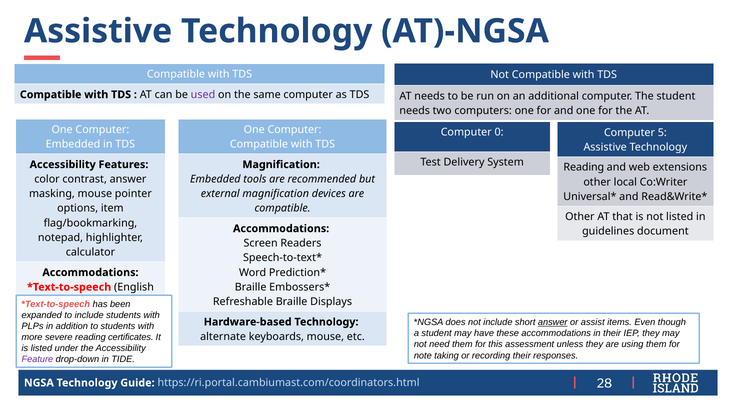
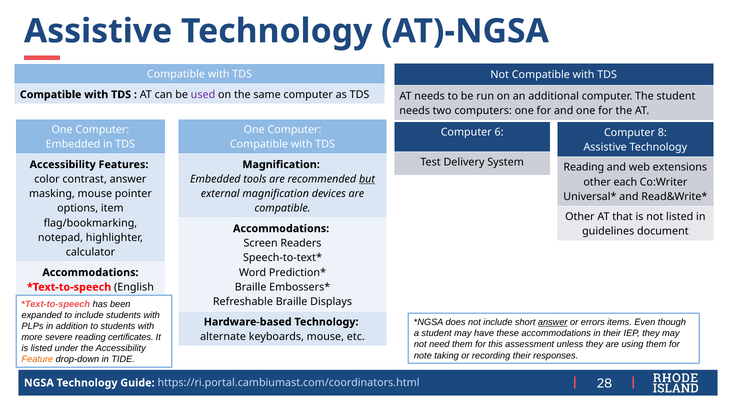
0: 0 -> 6
5: 5 -> 8
but underline: none -> present
local: local -> each
assist: assist -> errors
Feature colour: purple -> orange
